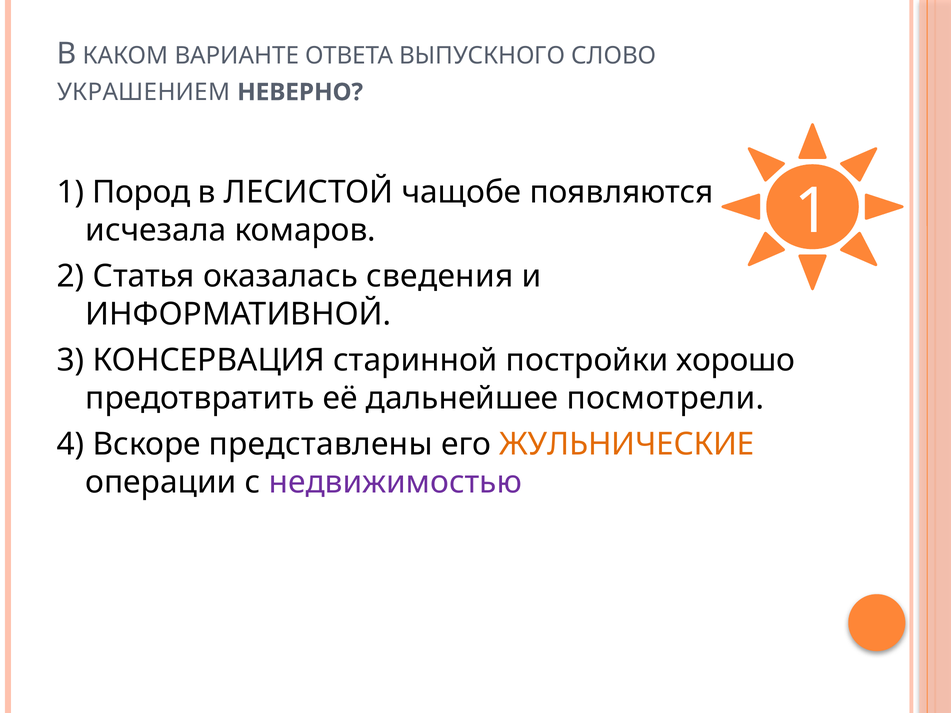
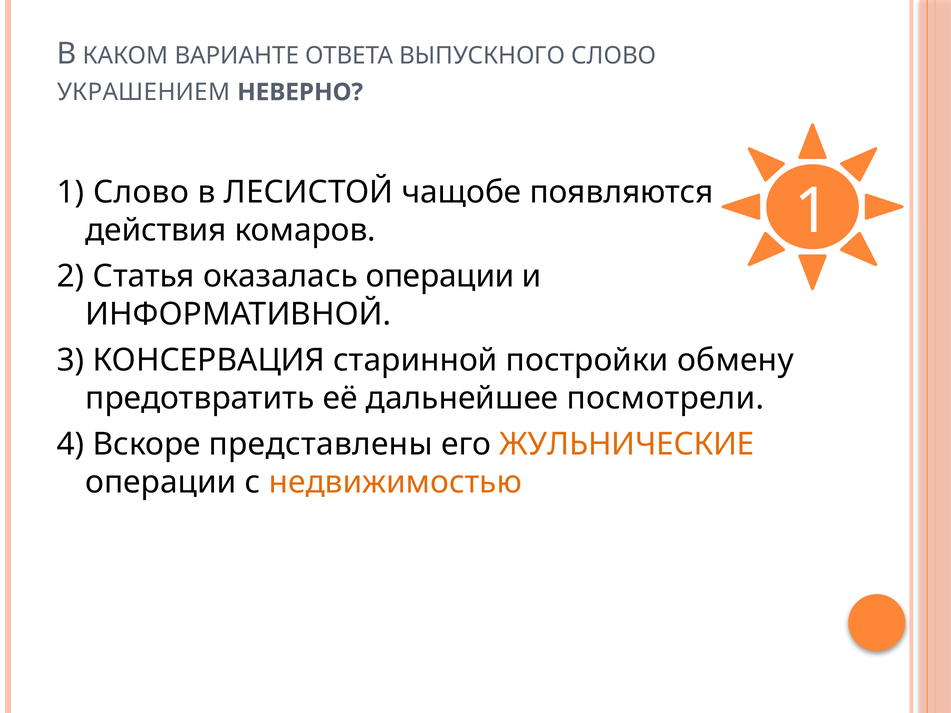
1 Пород: Пород -> Слово
исчезала: исчезала -> действия
оказалась сведения: сведения -> операции
хорошо: хорошо -> обмену
недвижимостью colour: purple -> orange
